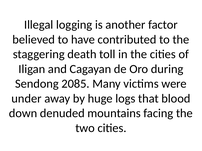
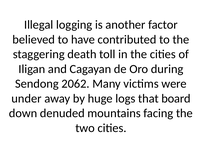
2085: 2085 -> 2062
blood: blood -> board
